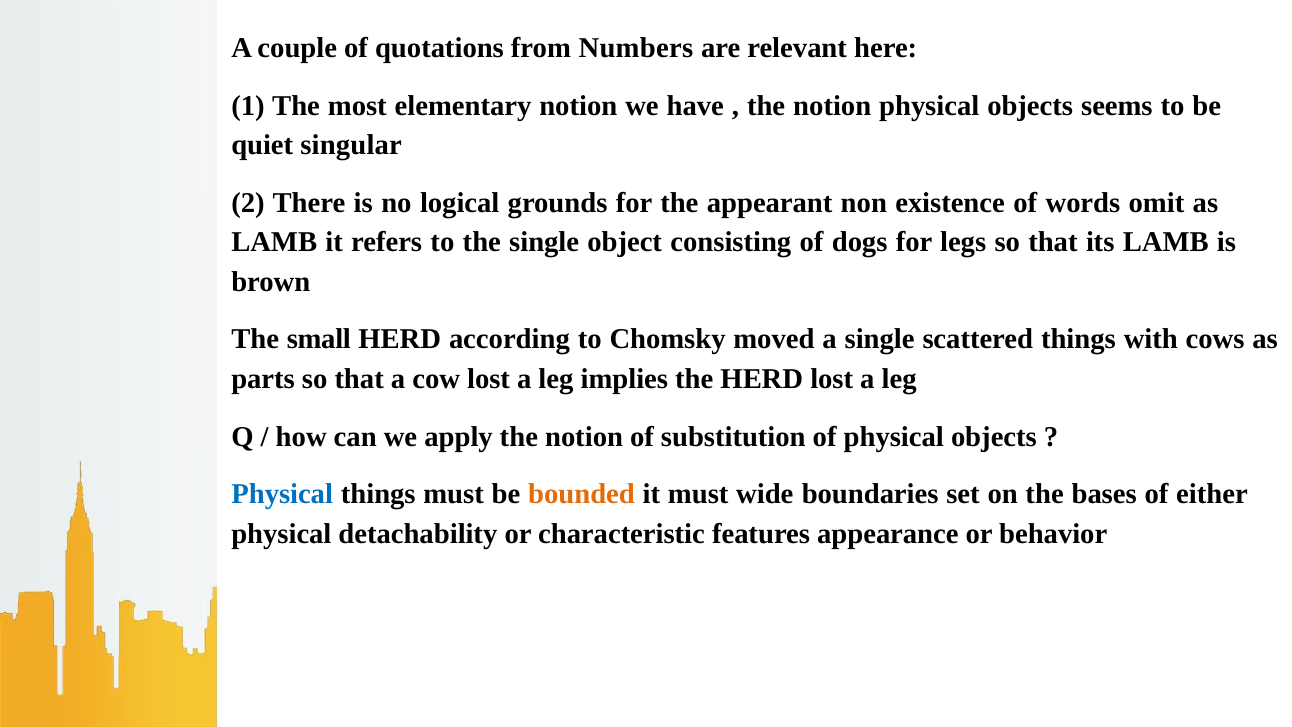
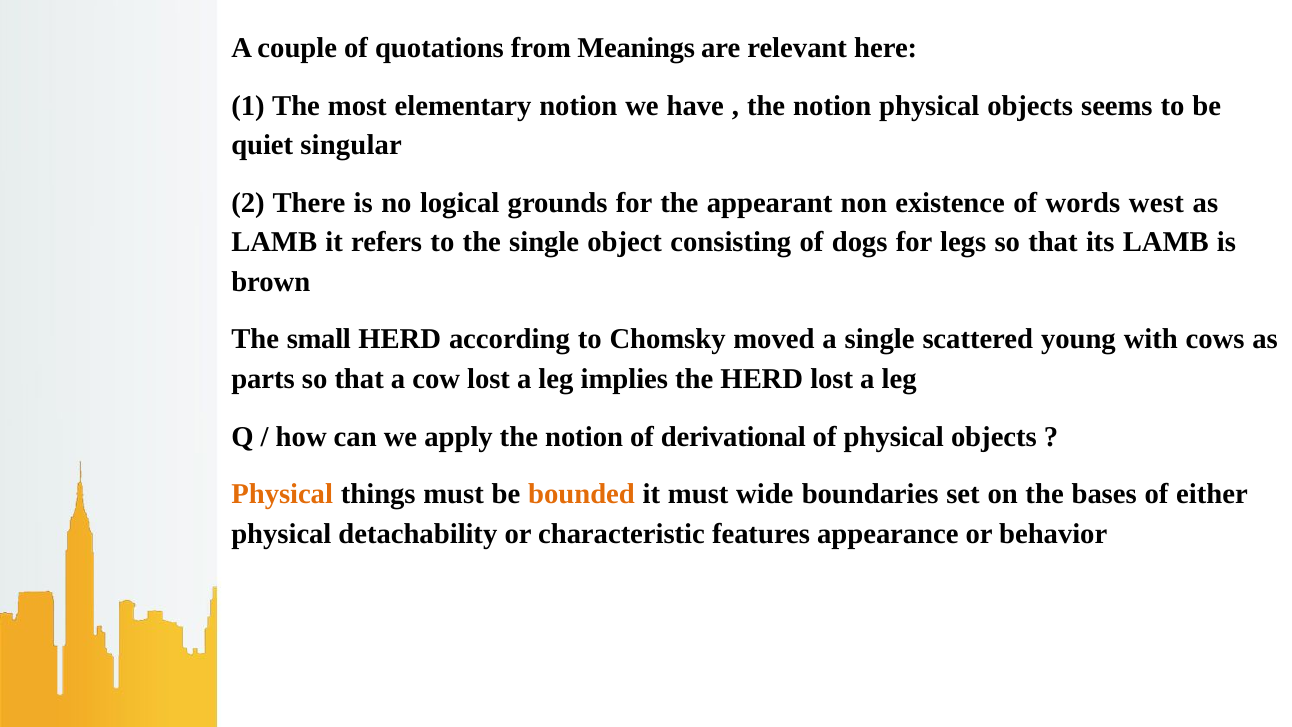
Numbers: Numbers -> Meanings
omit: omit -> west
scattered things: things -> young
substitution: substitution -> derivational
Physical at (282, 494) colour: blue -> orange
